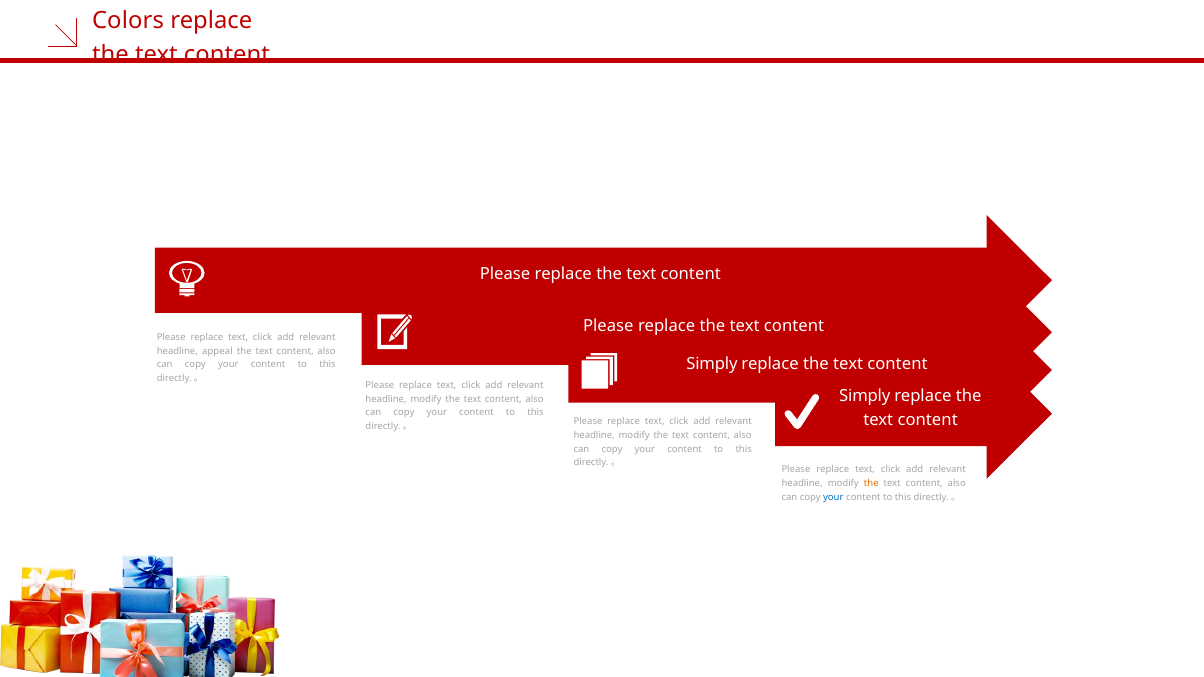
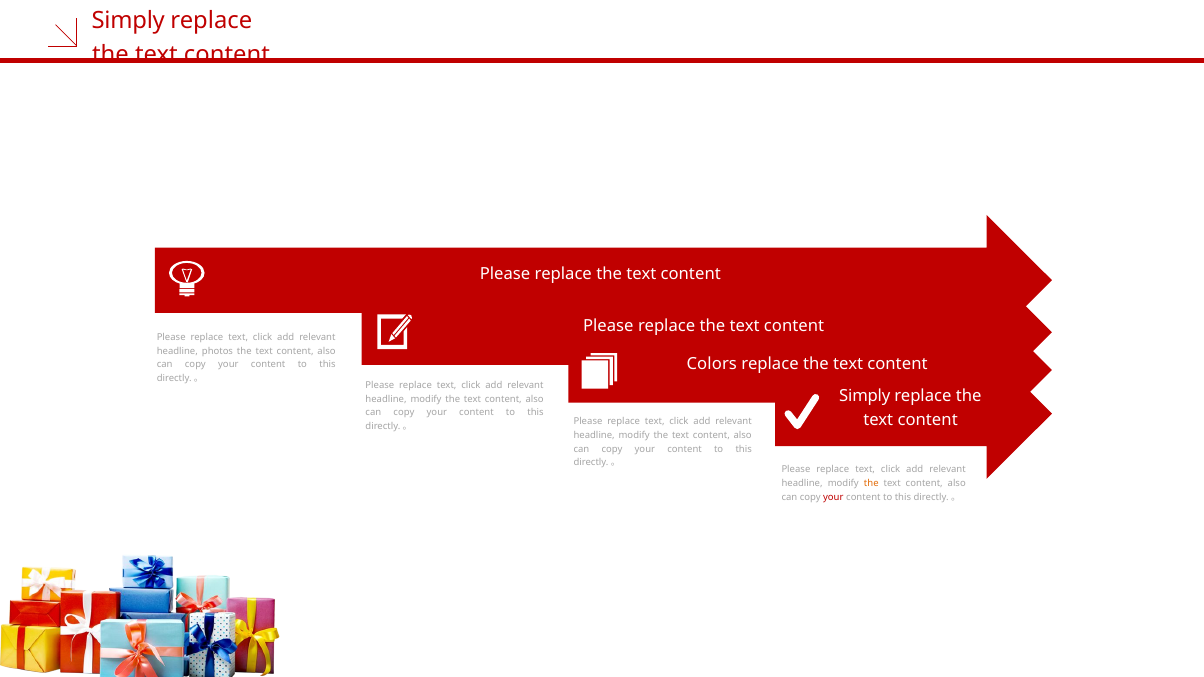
Colors at (128, 20): Colors -> Simply
appeal: appeal -> photos
Simply at (712, 364): Simply -> Colors
your at (833, 497) colour: blue -> red
